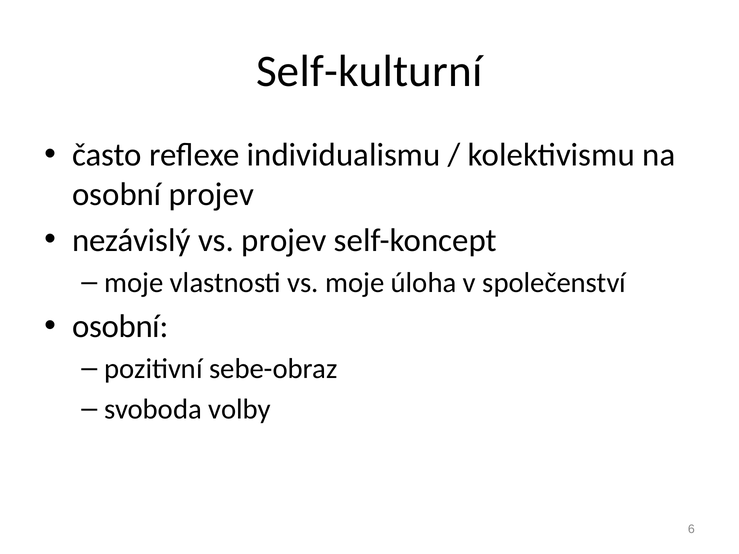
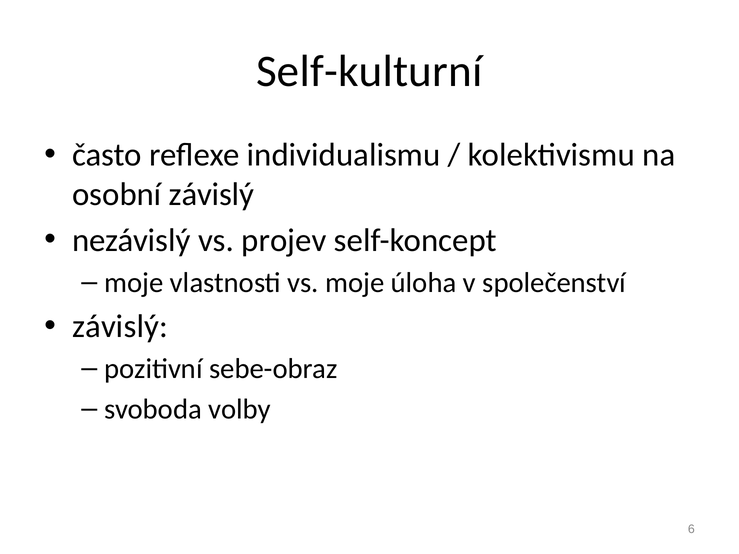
osobní projev: projev -> závislý
osobní at (120, 327): osobní -> závislý
